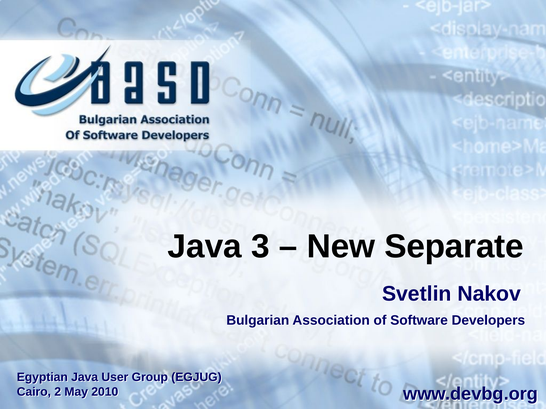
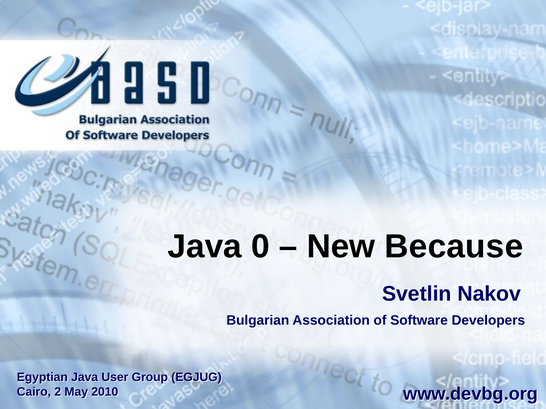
3: 3 -> 0
Separate: Separate -> Because
